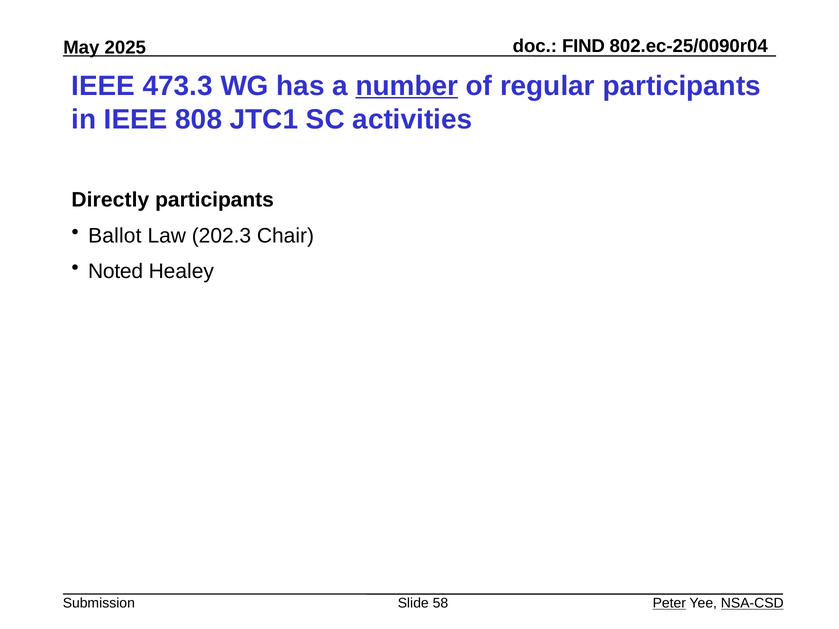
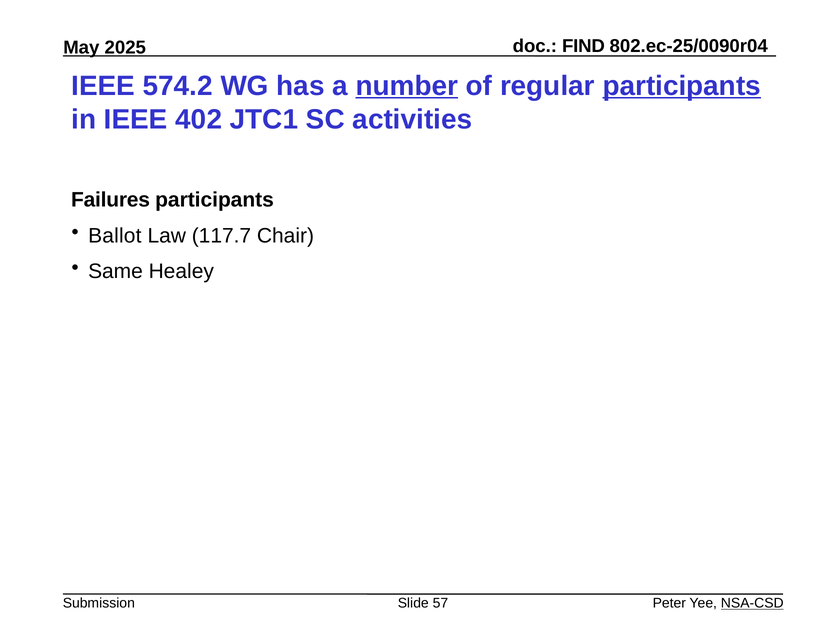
473.3: 473.3 -> 574.2
participants at (682, 86) underline: none -> present
808: 808 -> 402
Directly: Directly -> Failures
202.3: 202.3 -> 117.7
Noted: Noted -> Same
58: 58 -> 57
Peter underline: present -> none
